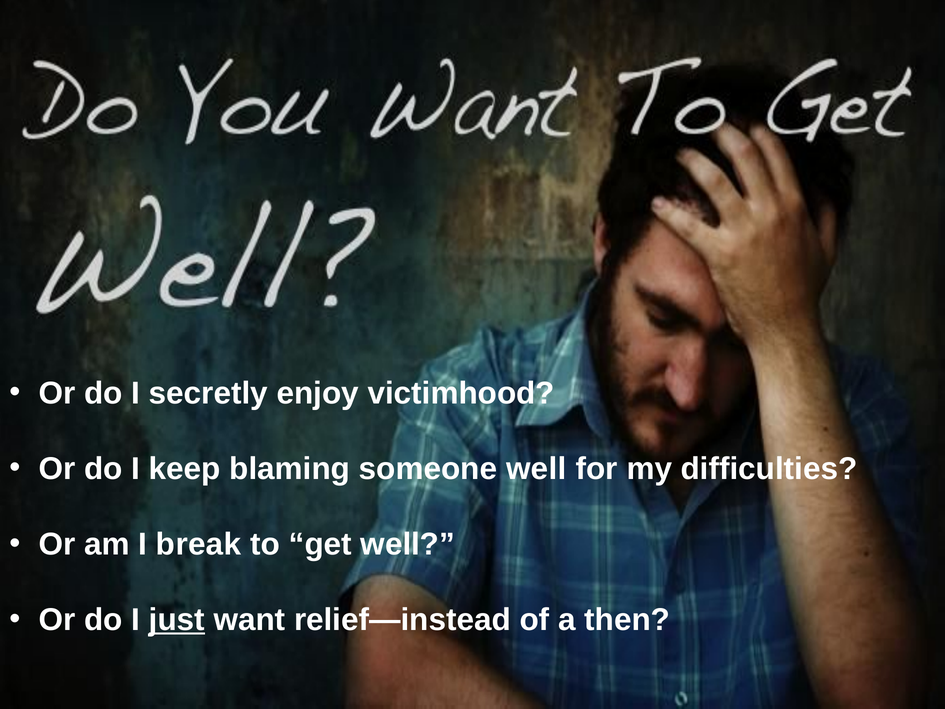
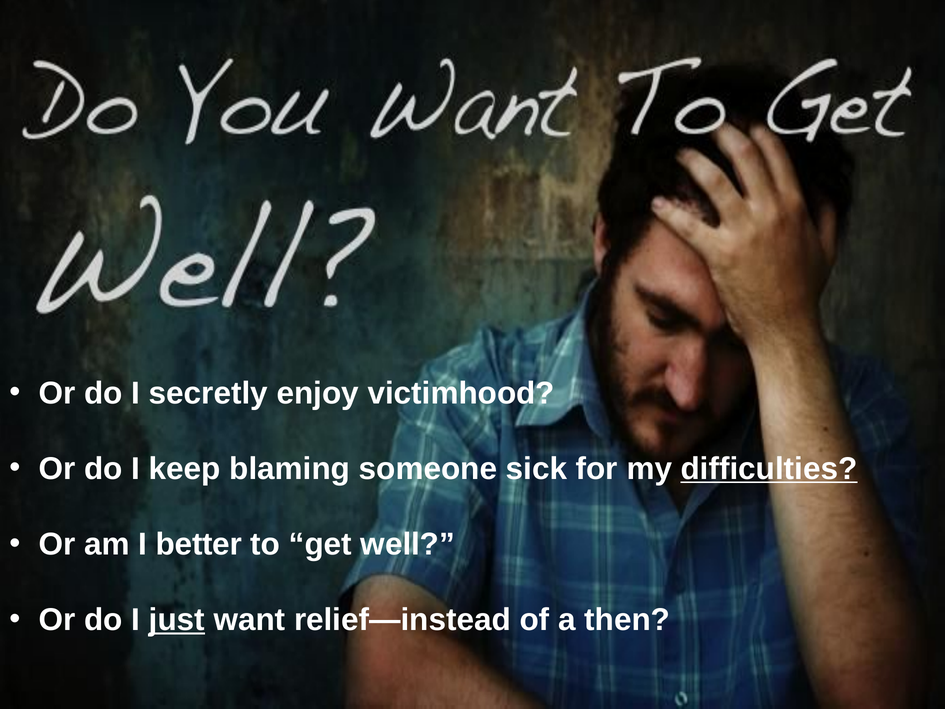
someone well: well -> sick
difficulties underline: none -> present
break: break -> better
